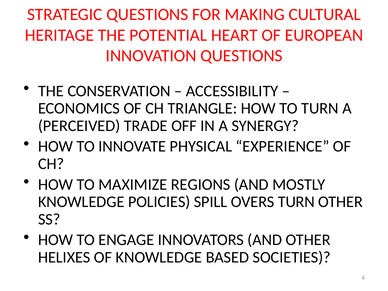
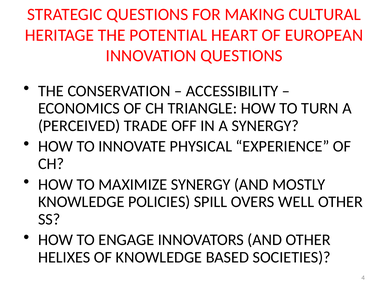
MAXIMIZE REGIONS: REGIONS -> SYNERGY
OVERS TURN: TURN -> WELL
